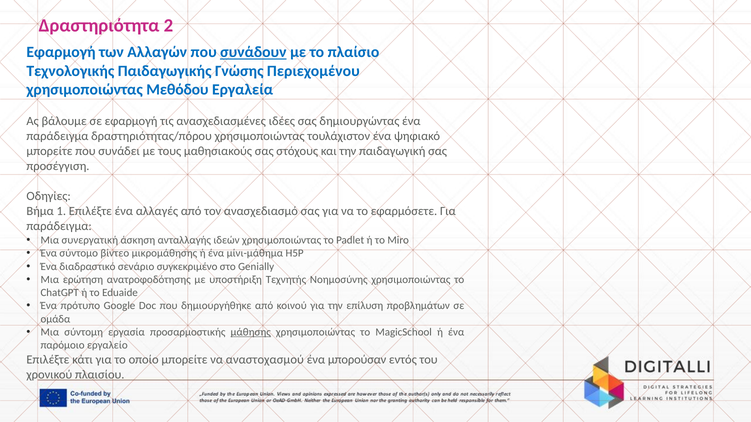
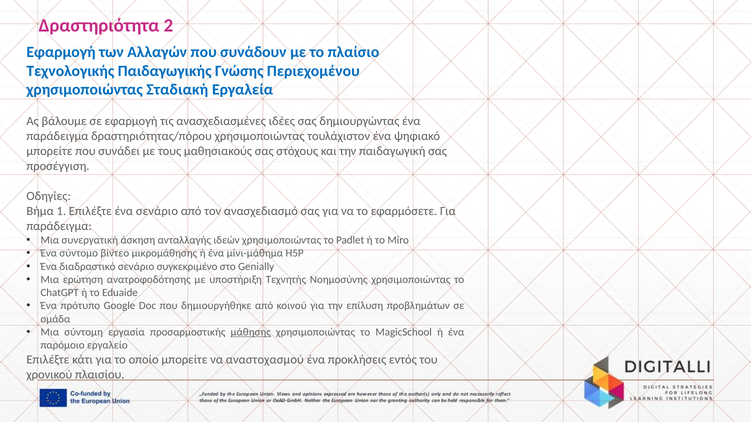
συνάδουν underline: present -> none
Μεθόδου: Μεθόδου -> Σταδιακή
ένα αλλαγές: αλλαγές -> σενάριο
μπορούσαν: μπορούσαν -> προκλήσεις
